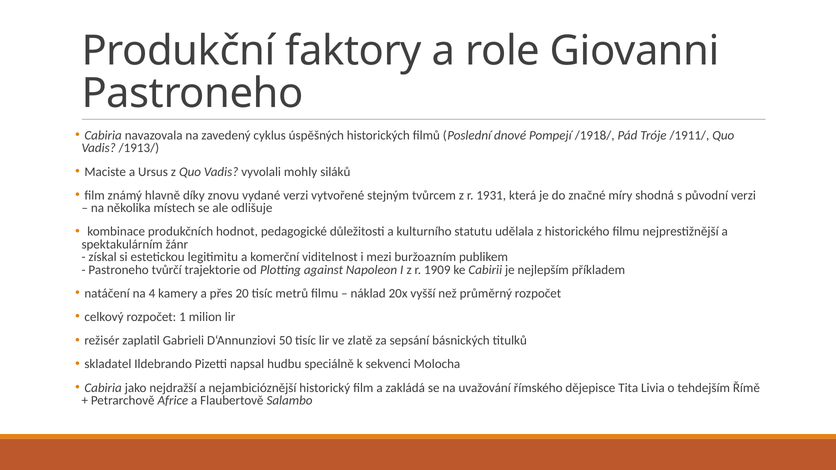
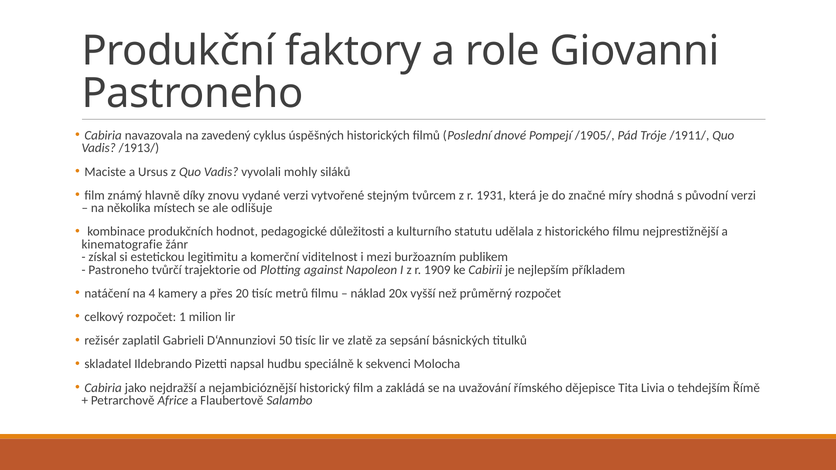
/1918/: /1918/ -> /1905/
spektakulárním: spektakulárním -> kinematografie
